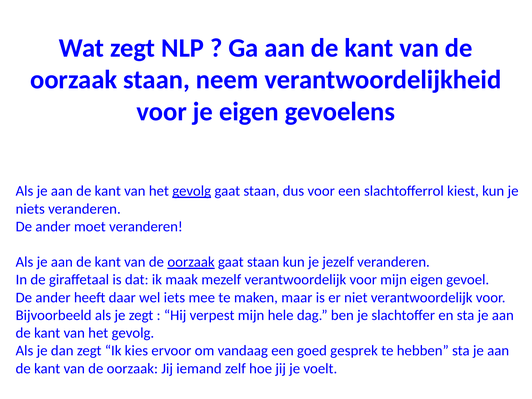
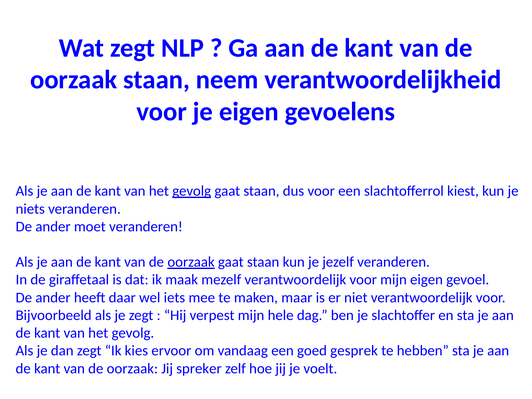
iemand: iemand -> spreker
